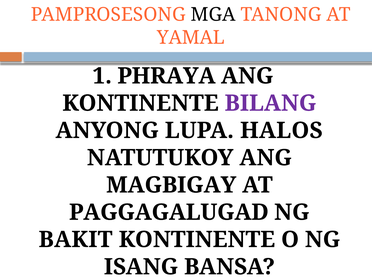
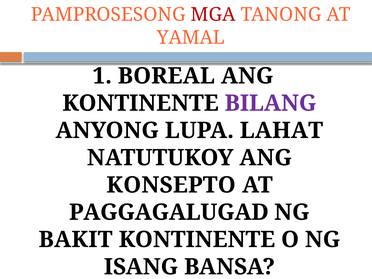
MGA colour: black -> red
PHRAYA: PHRAYA -> BOREAL
HALOS: HALOS -> LAHAT
MAGBIGAY: MAGBIGAY -> KONSEPTO
